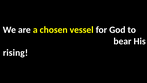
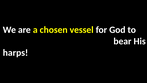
rising: rising -> harps
